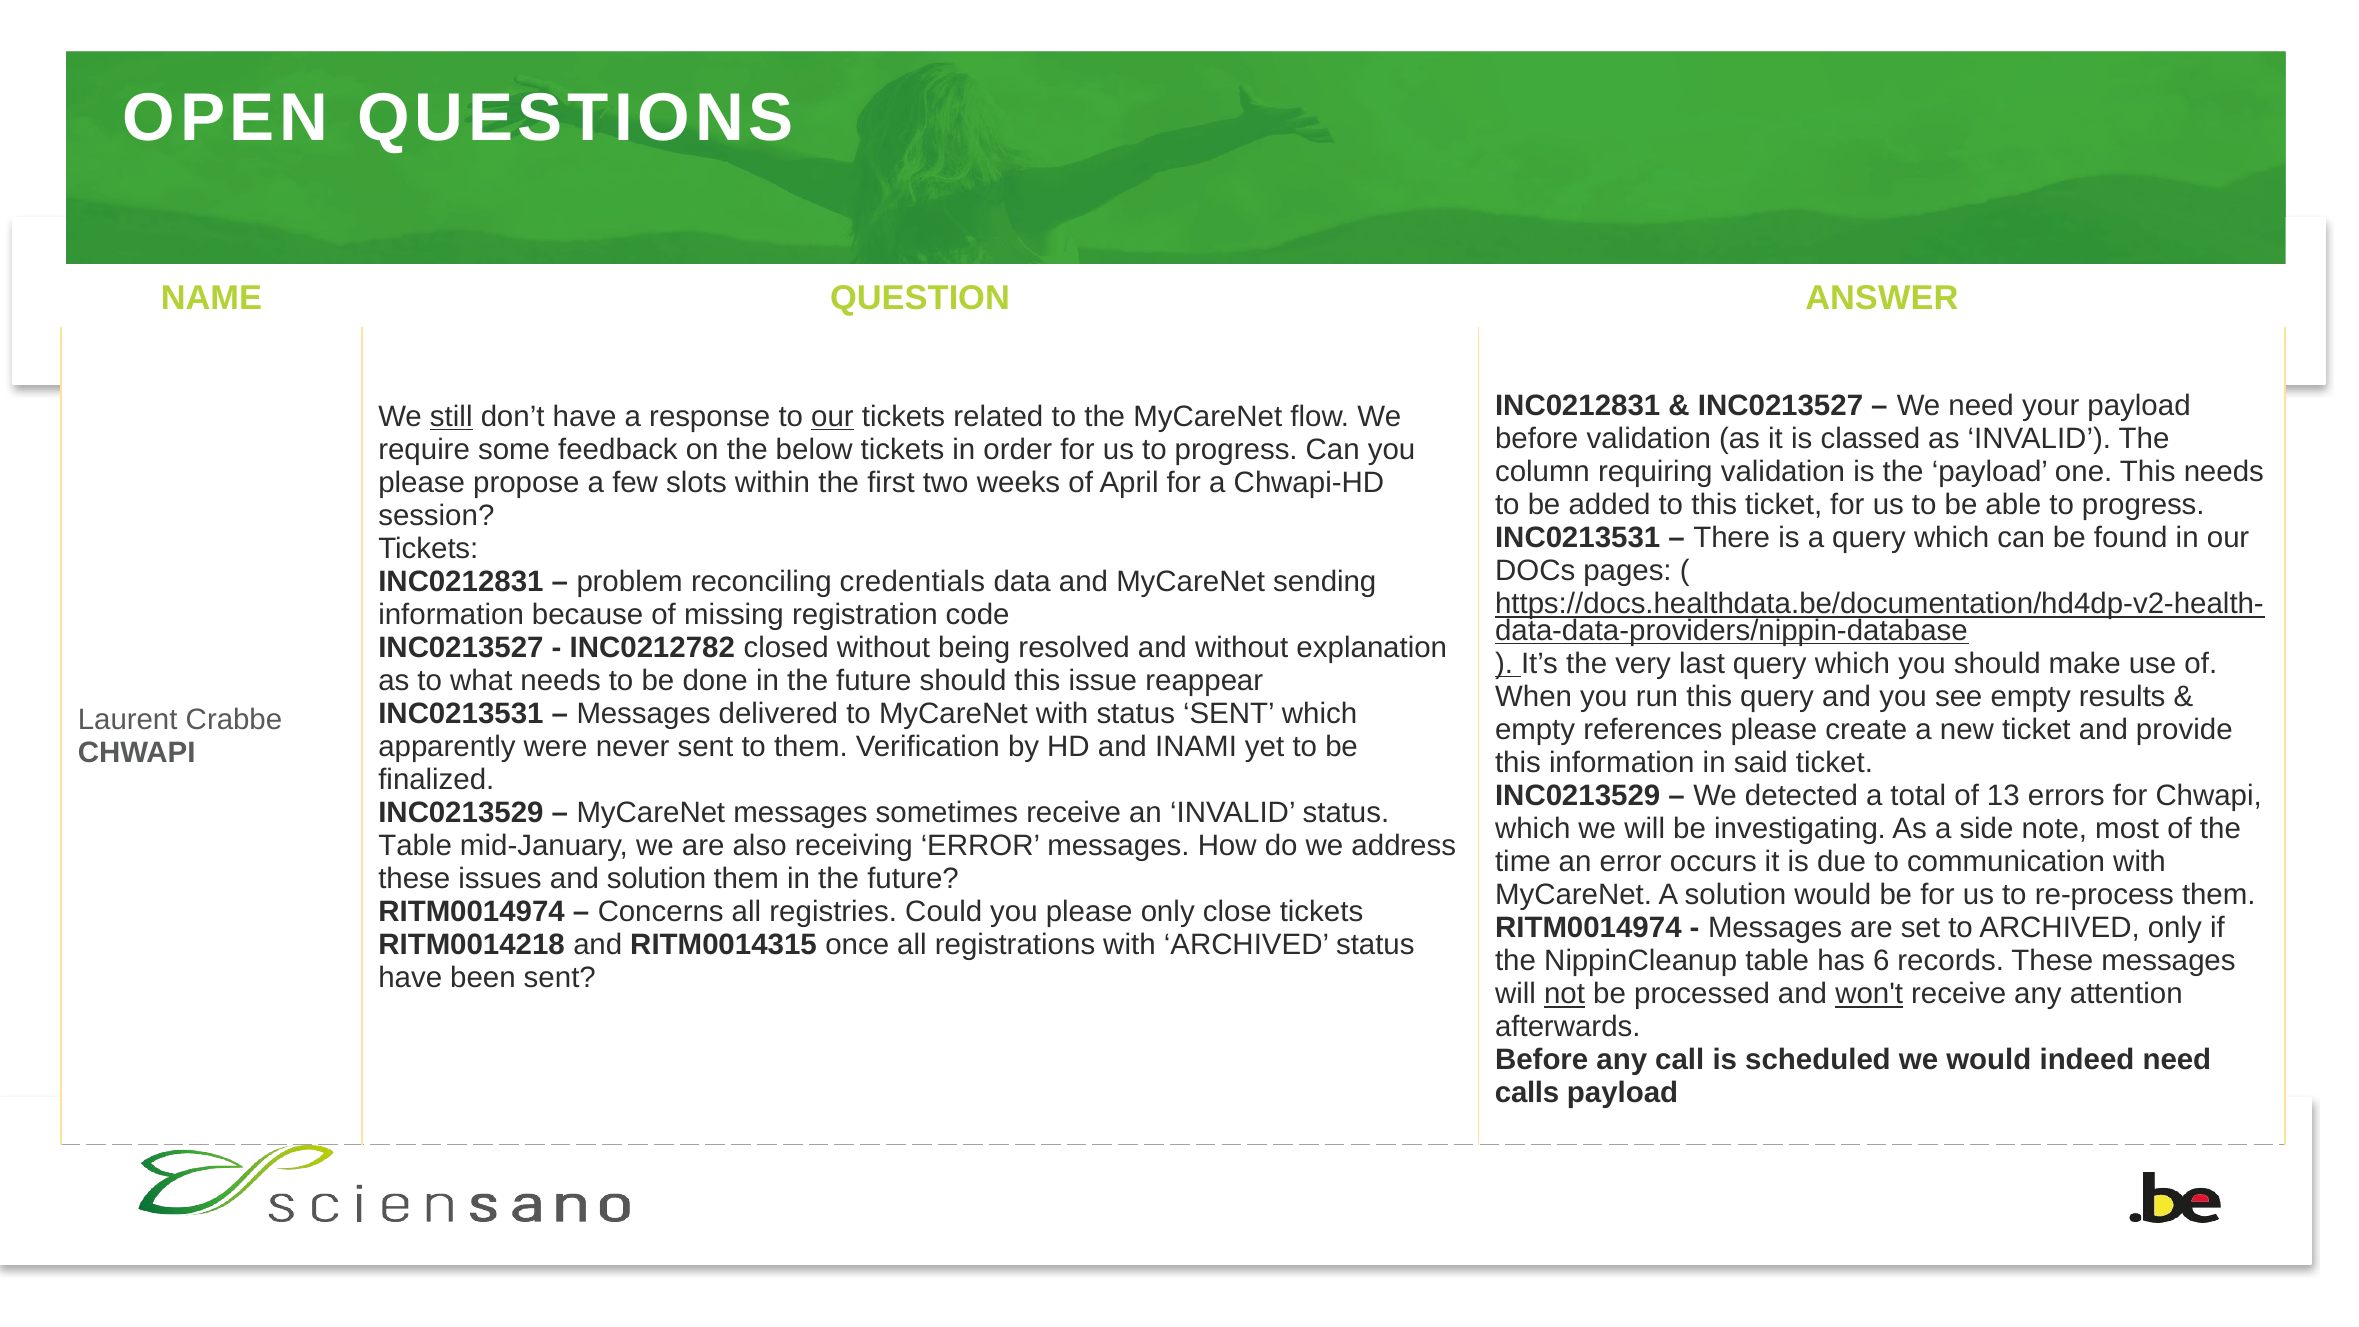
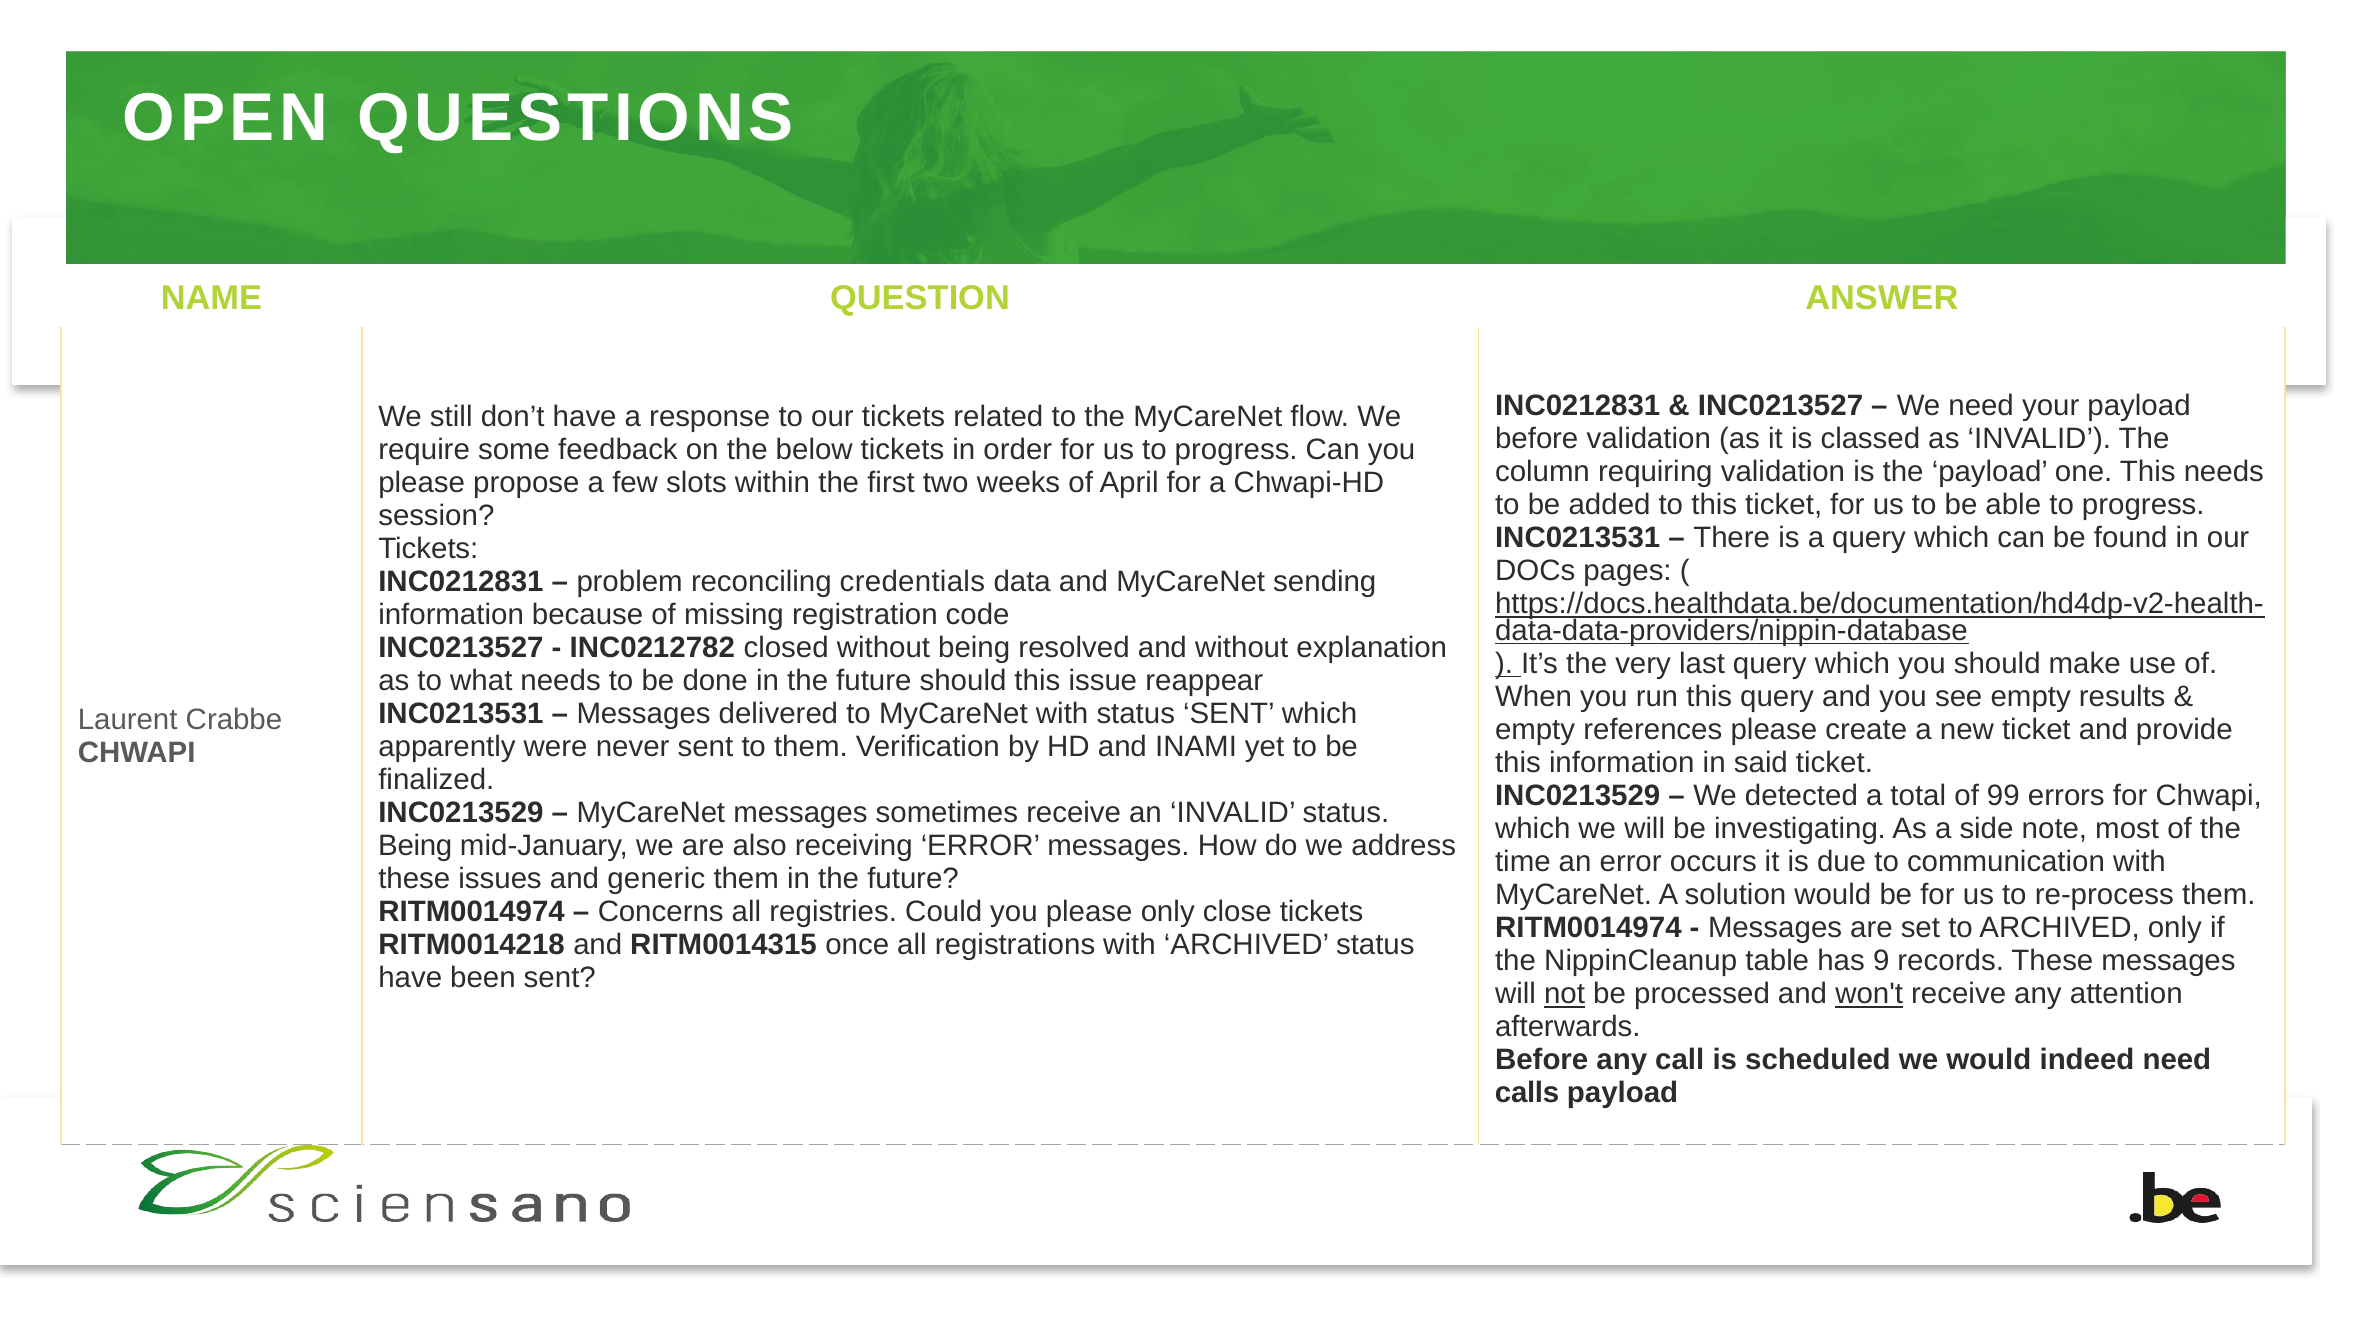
still underline: present -> none
our at (832, 417) underline: present -> none
13: 13 -> 99
Table at (415, 846): Table -> Being
and solution: solution -> generic
6: 6 -> 9
